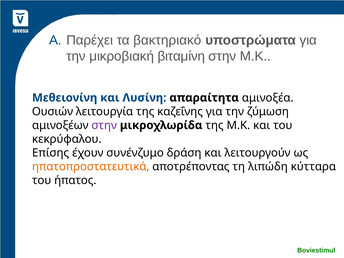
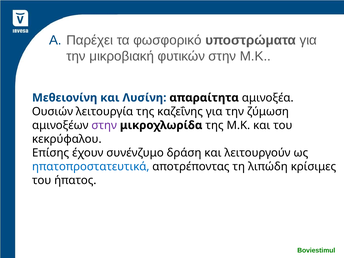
βακτηριακό: βακτηριακό -> φωσφορικό
βιταμίνη: βιταμίνη -> φυτικών
ηπατοπροστατευτικά colour: orange -> blue
κύτταρα: κύτταρα -> κρίσιμες
